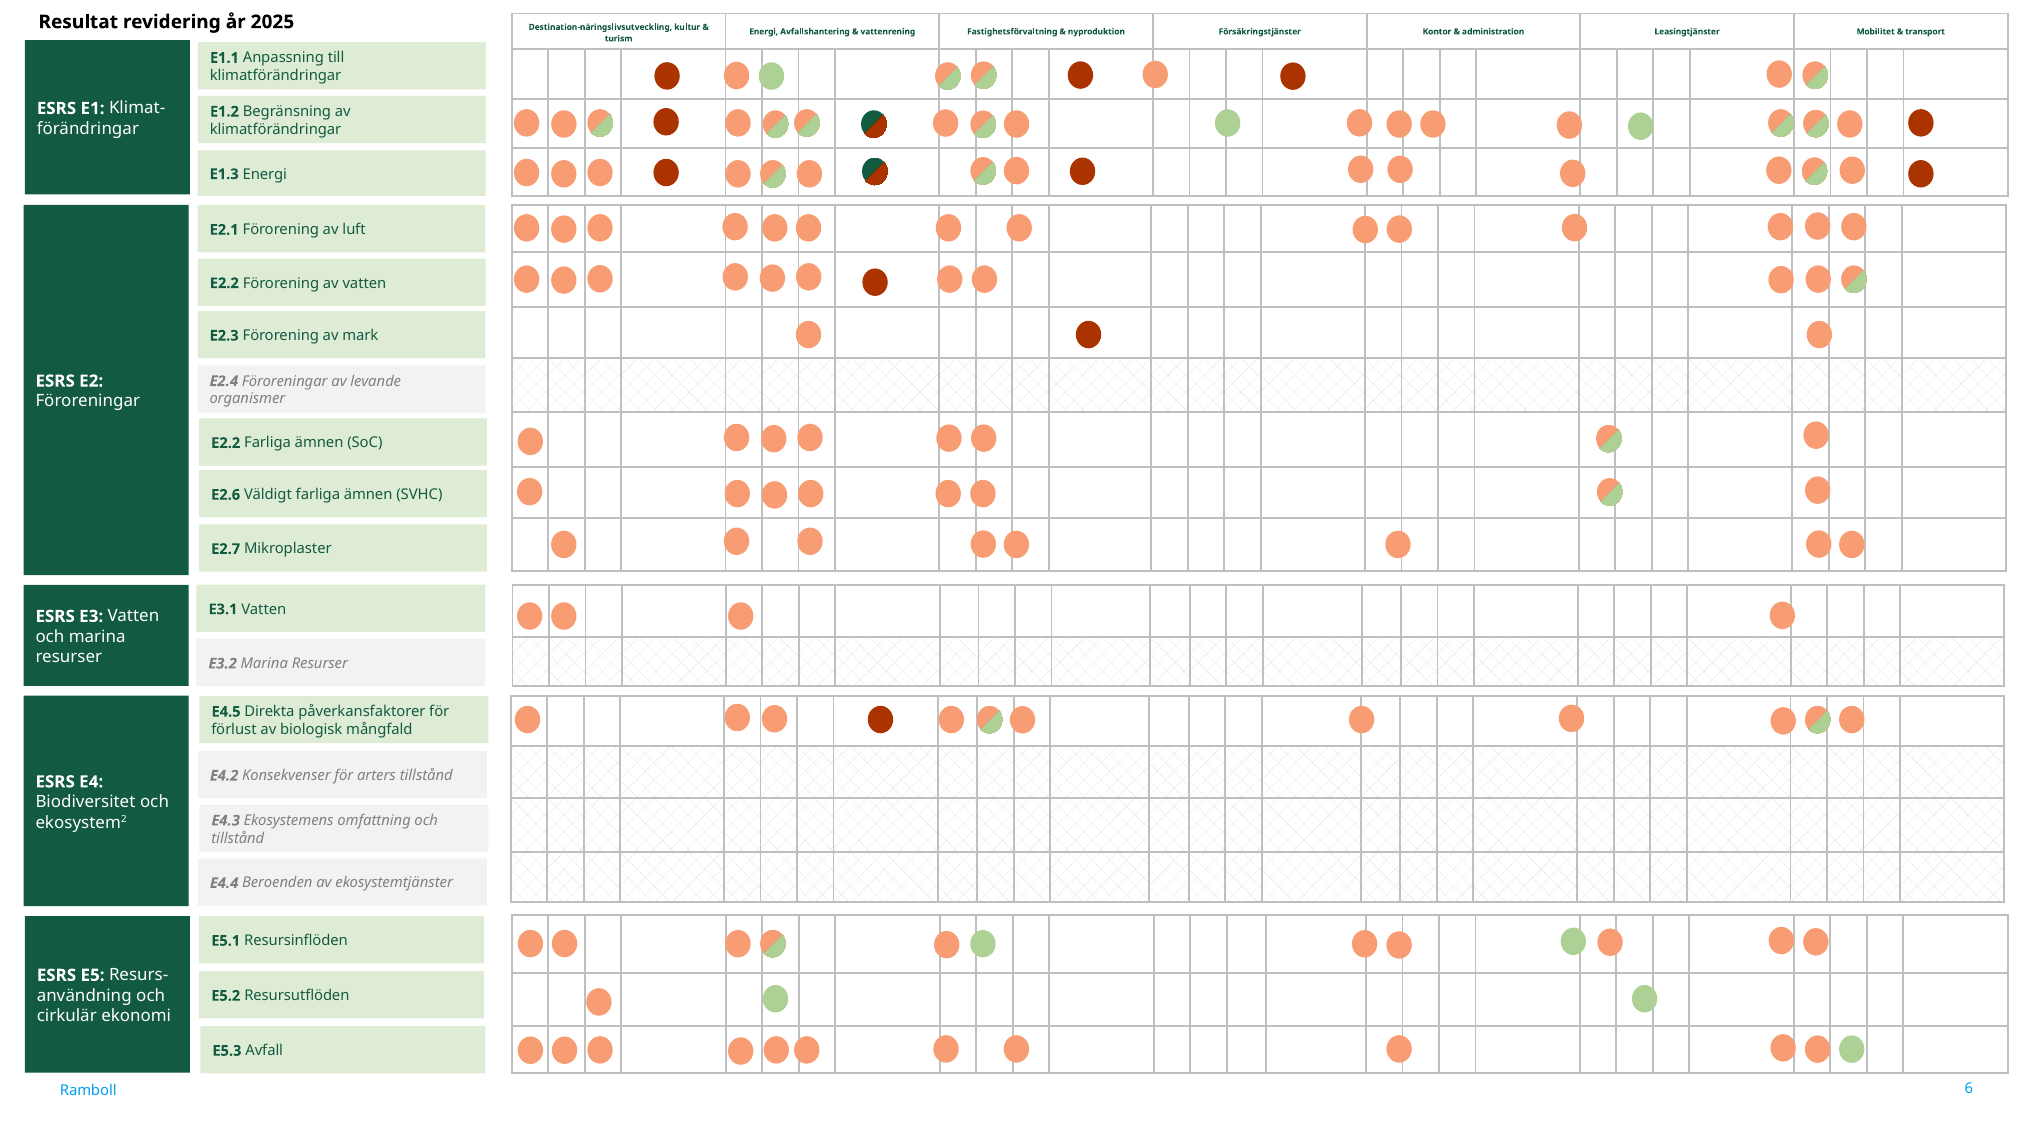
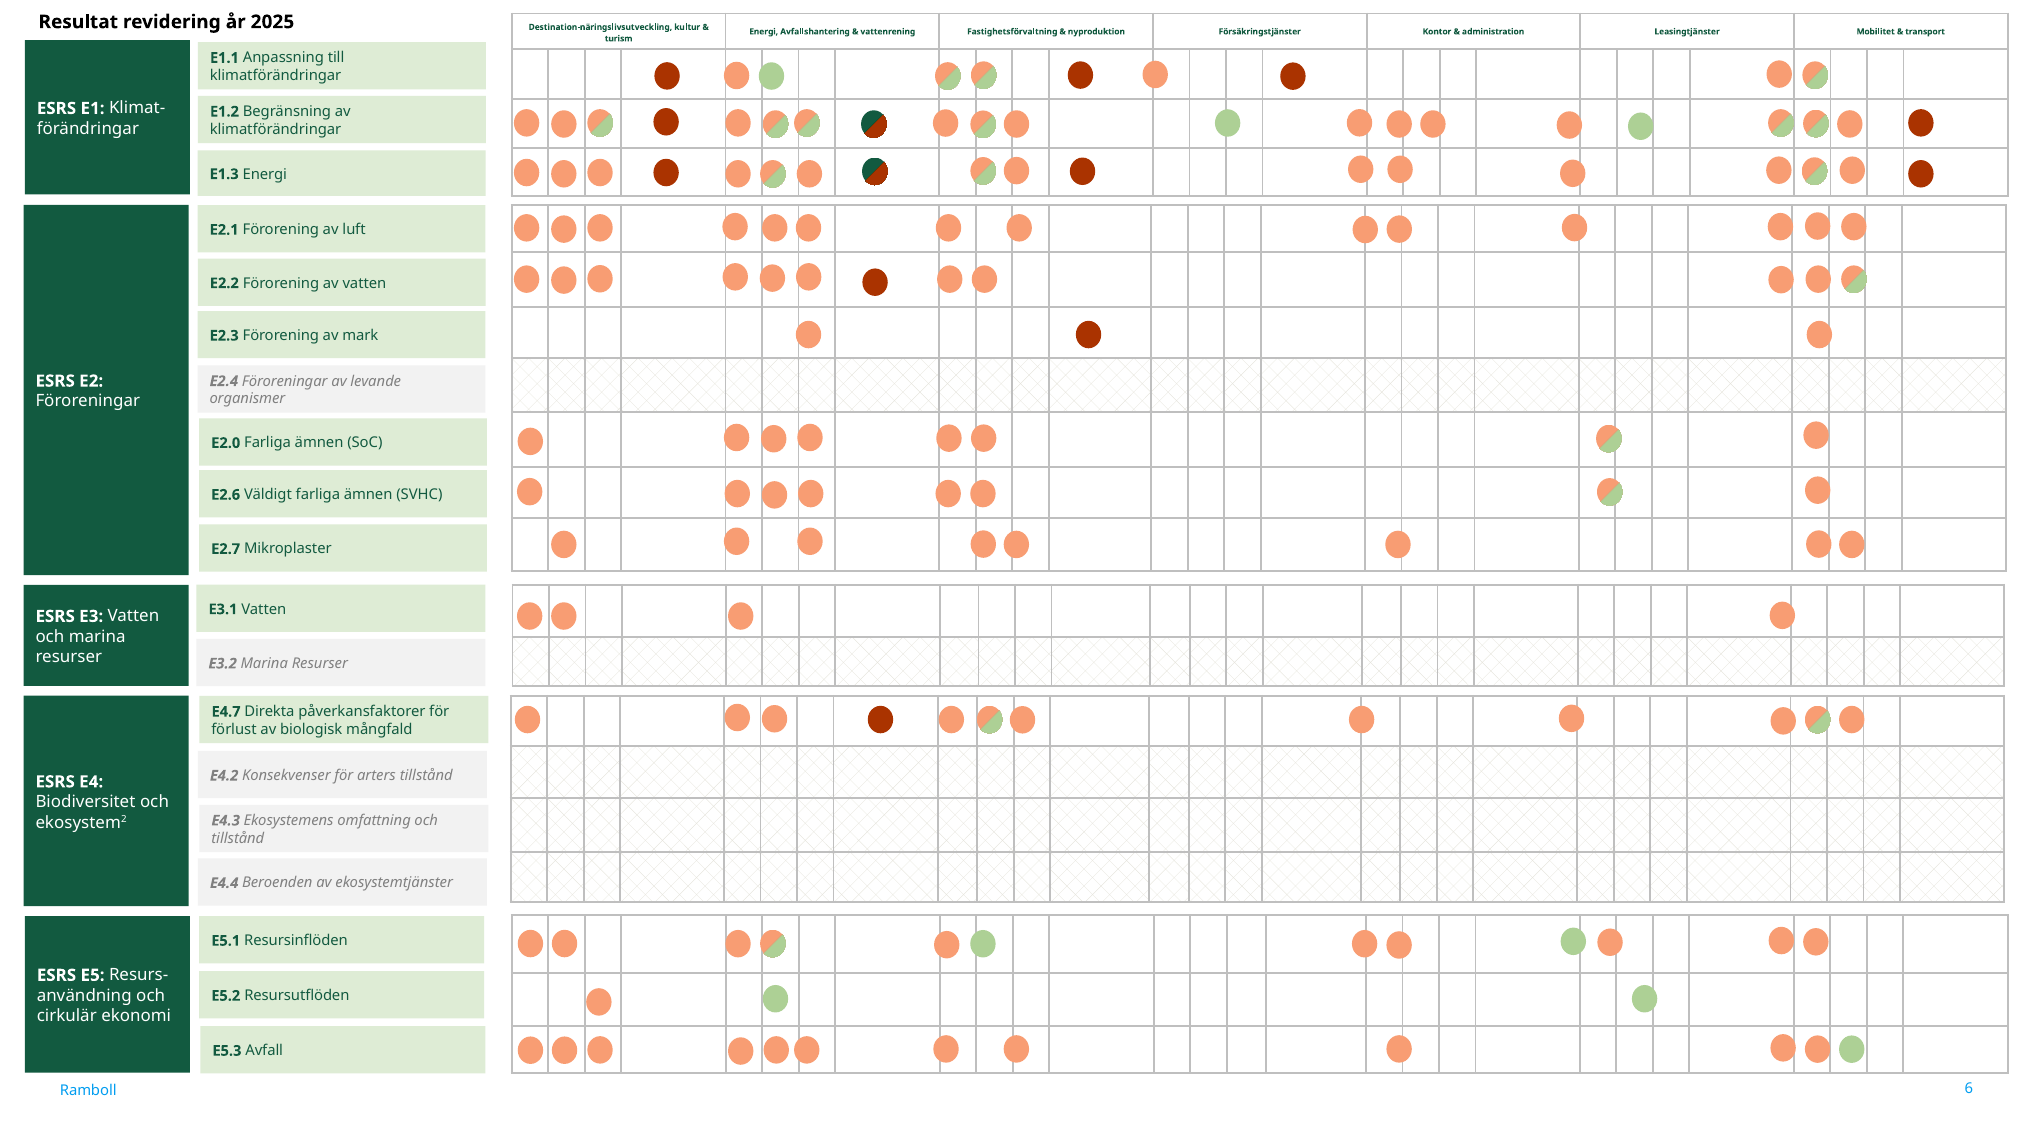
E2.2 at (226, 443): E2.2 -> E2.0
E4.5: E4.5 -> E4.7
